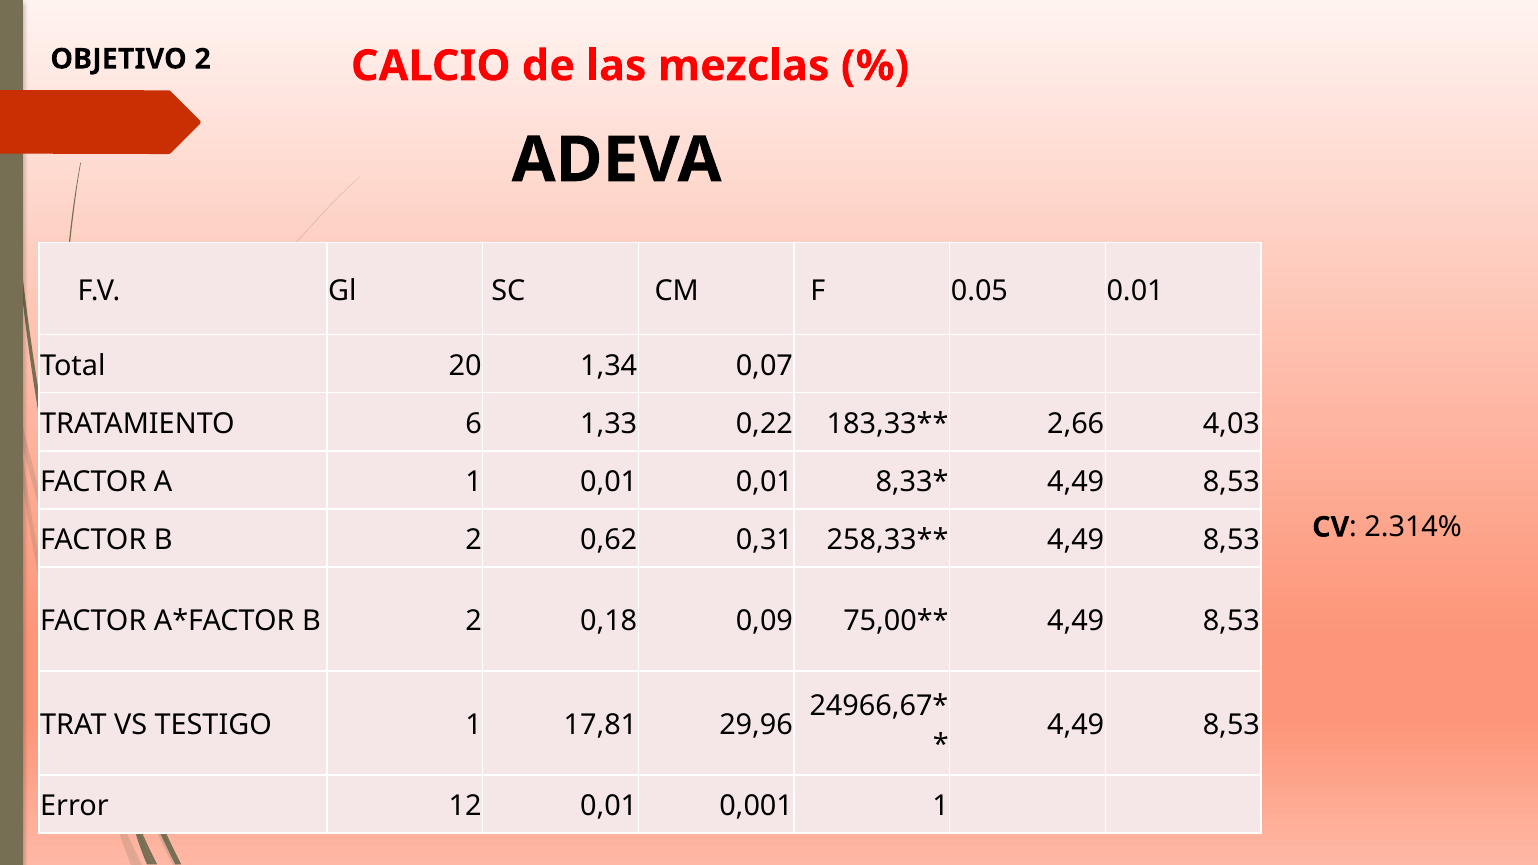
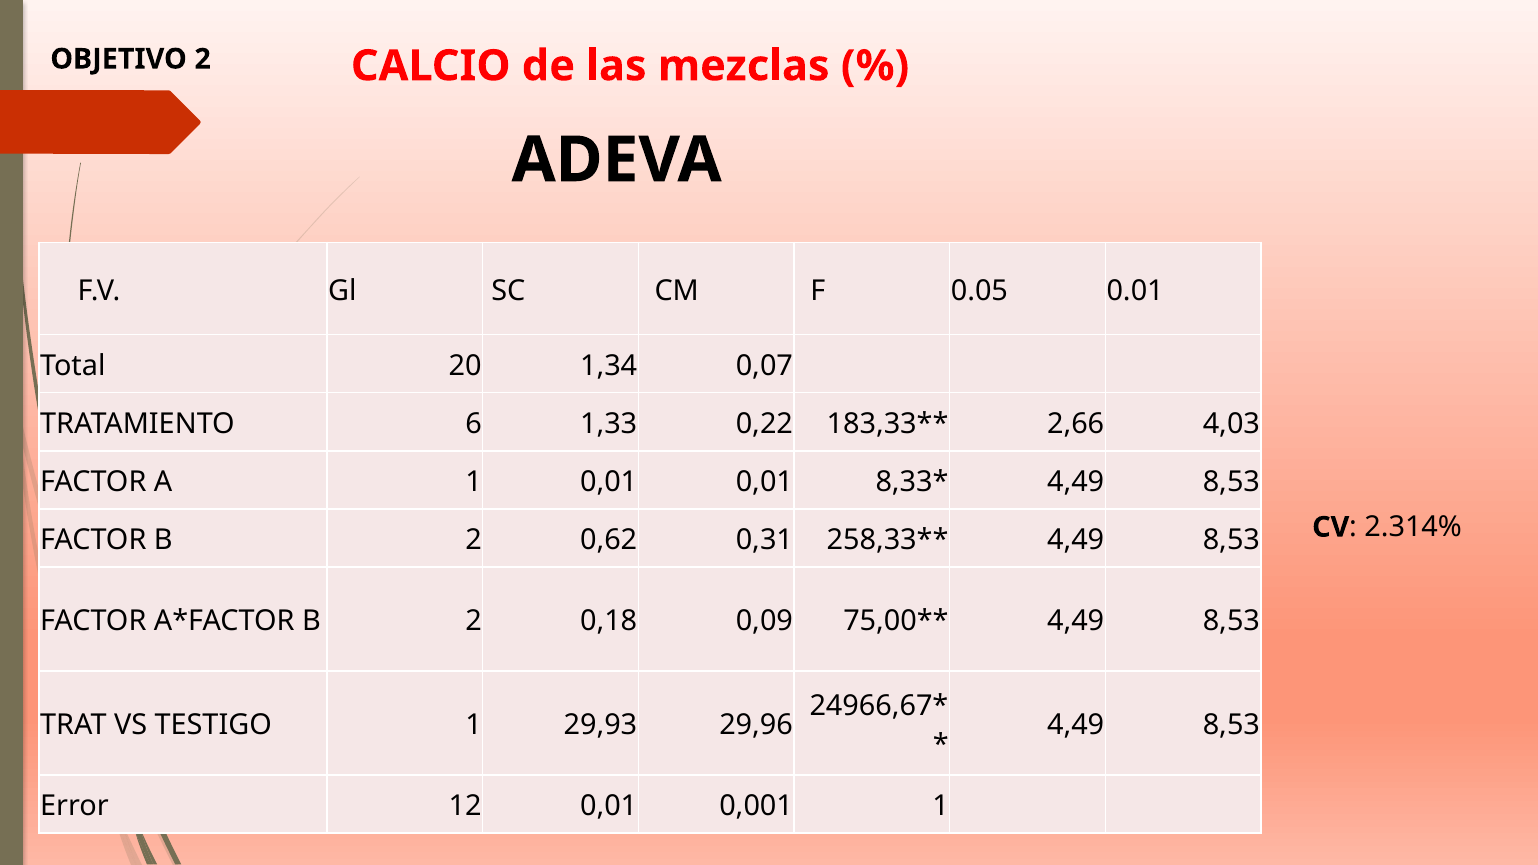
17,81: 17,81 -> 29,93
